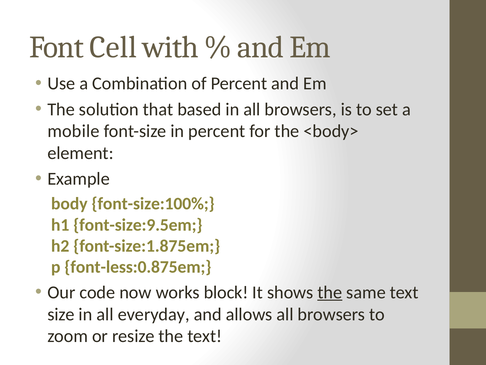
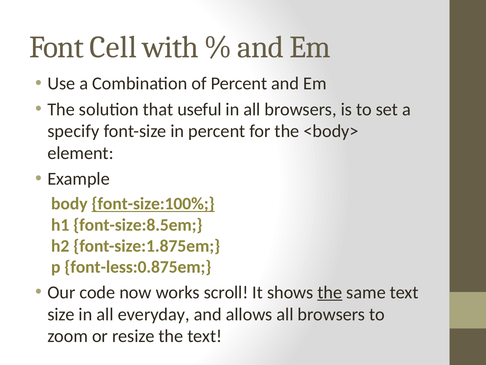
based: based -> useful
mobile: mobile -> specify
font-size:100% underline: none -> present
font-size:9.5em: font-size:9.5em -> font-size:8.5em
block: block -> scroll
